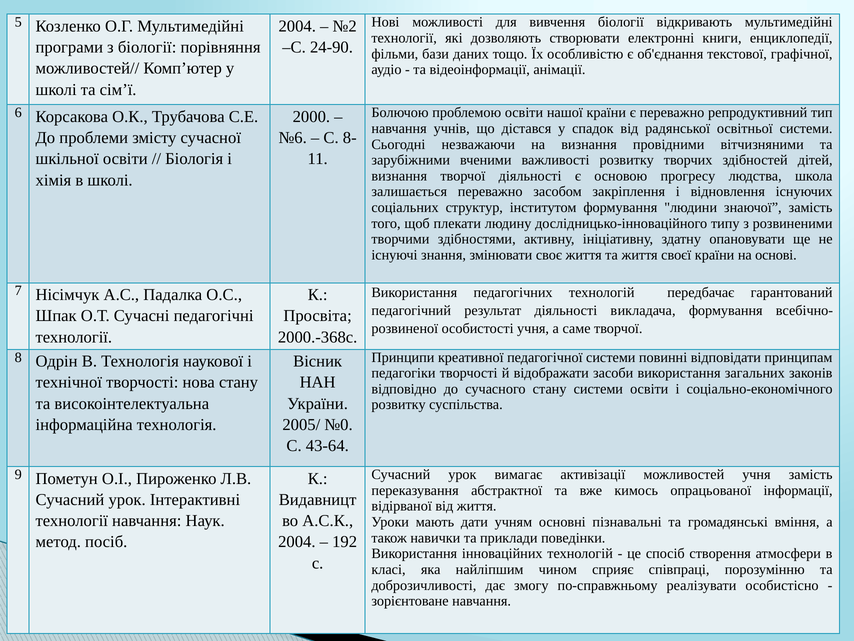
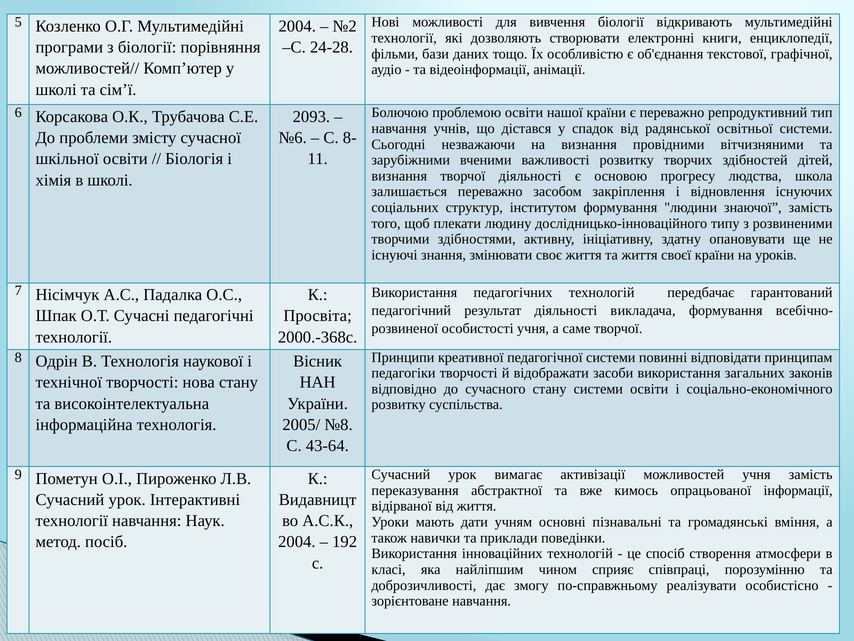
24-90: 24-90 -> 24-28
2000: 2000 -> 2093
основі: основі -> уроків
№0: №0 -> №8
